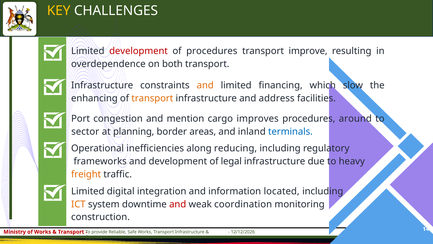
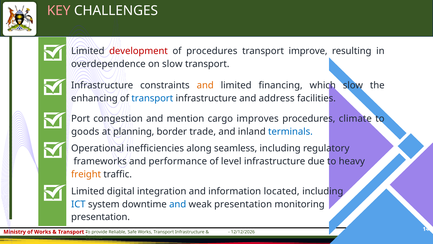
KEY colour: yellow -> pink
on both: both -> slow
transport at (152, 98) colour: orange -> blue
around: around -> climate
sector: sector -> goods
areas: areas -> trade
reducing: reducing -> seamless
and development: development -> performance
legal: legal -> level
ICT colour: orange -> blue
and at (178, 204) colour: red -> blue
weak coordination: coordination -> presentation
construction at (100, 217): construction -> presentation
